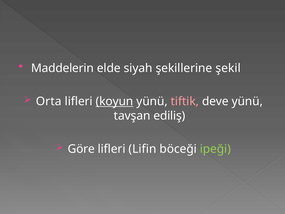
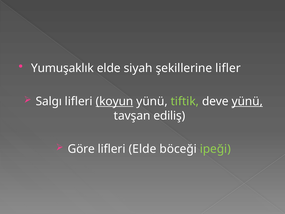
Maddelerin: Maddelerin -> Yumuşaklık
şekil: şekil -> lifler
Orta: Orta -> Salgı
tiftik colour: pink -> light green
yünü at (247, 101) underline: none -> present
lifleri Lifin: Lifin -> Elde
